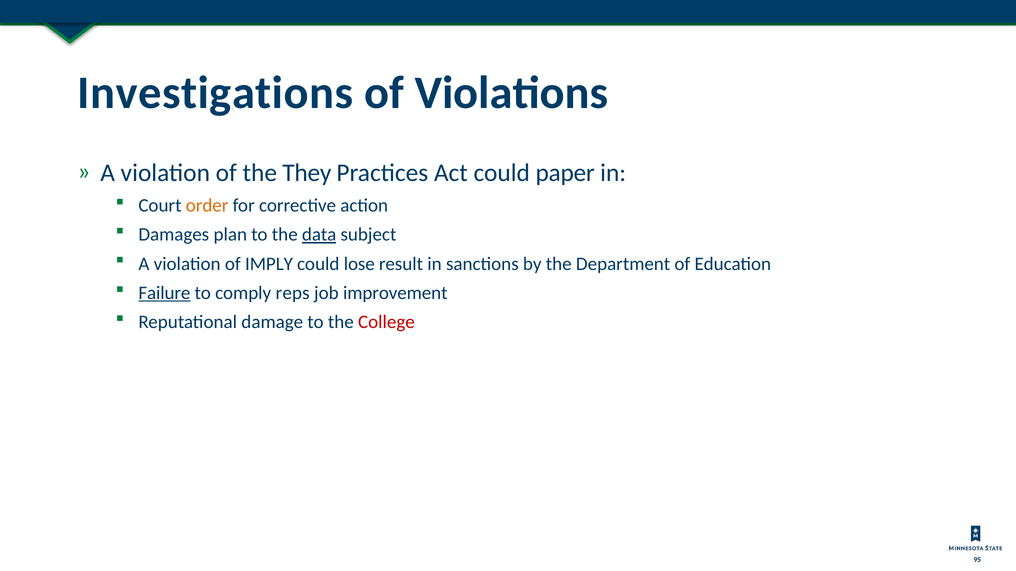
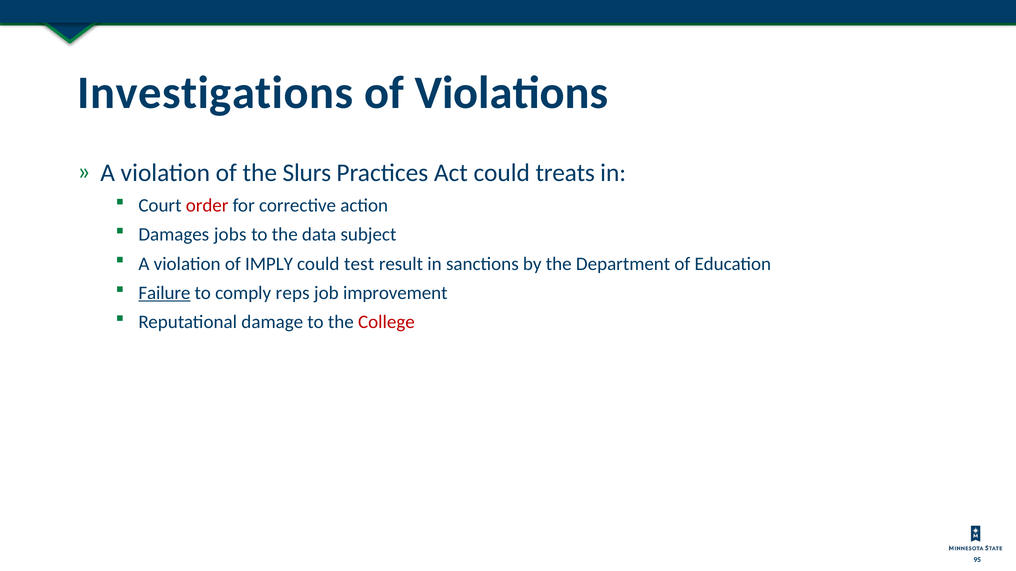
They: They -> Slurs
paper: paper -> treats
order colour: orange -> red
plan: plan -> jobs
data underline: present -> none
lose: lose -> test
